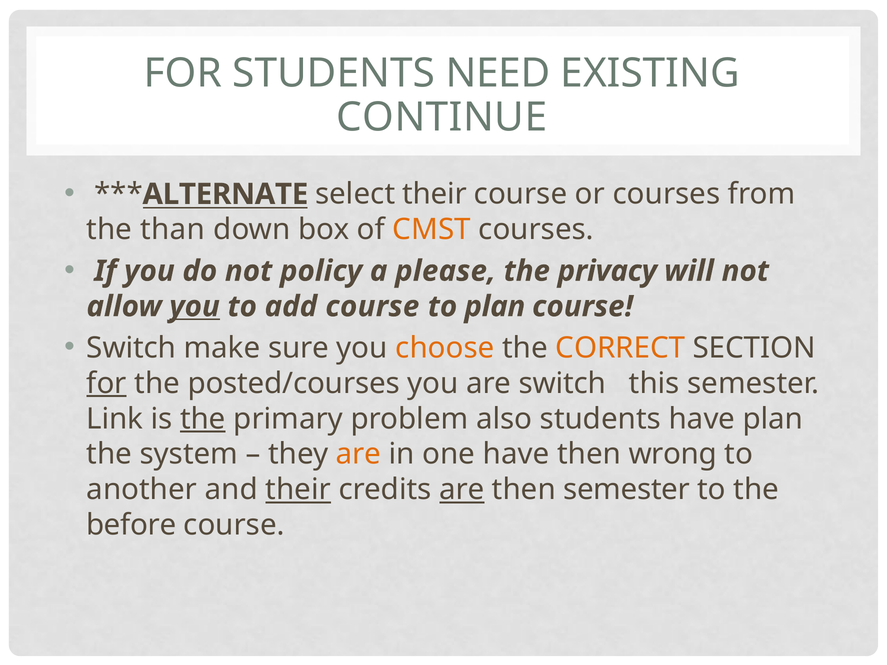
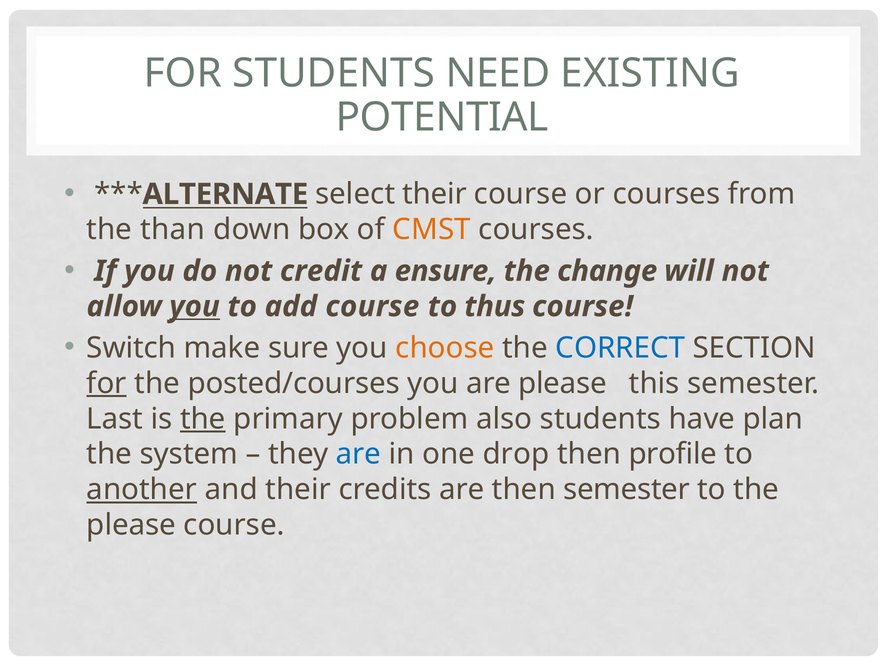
CONTINUE: CONTINUE -> POTENTIAL
policy: policy -> credit
please: please -> ensure
privacy: privacy -> change
to plan: plan -> thus
CORRECT colour: orange -> blue
are switch: switch -> please
Link: Link -> Last
are at (359, 454) colour: orange -> blue
one have: have -> drop
wrong: wrong -> profile
another underline: none -> present
their at (298, 490) underline: present -> none
are at (462, 490) underline: present -> none
before at (131, 525): before -> please
